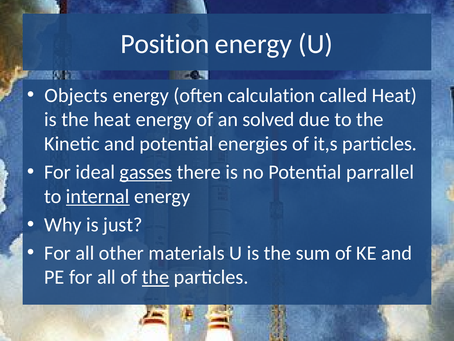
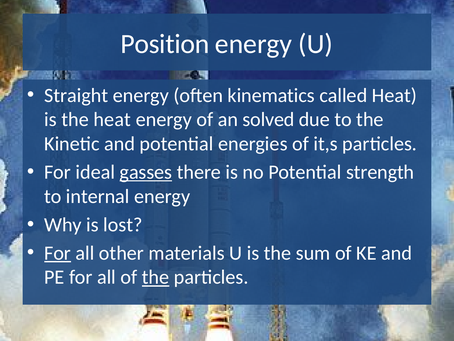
Objects: Objects -> Straight
calculation: calculation -> kinematics
parrallel: parrallel -> strength
internal underline: present -> none
just: just -> lost
For at (58, 253) underline: none -> present
